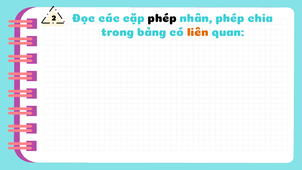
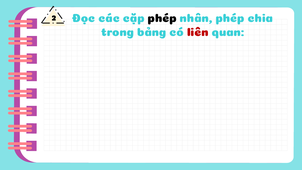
liên colour: orange -> red
